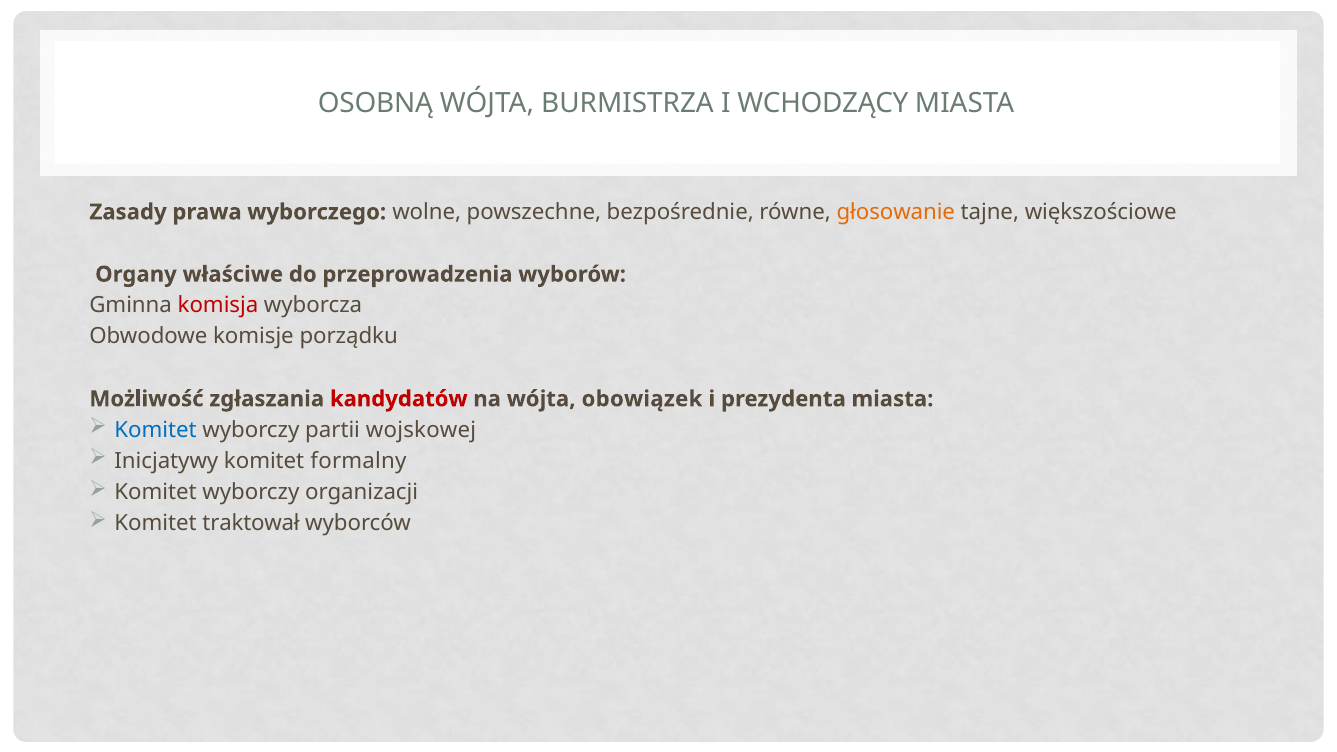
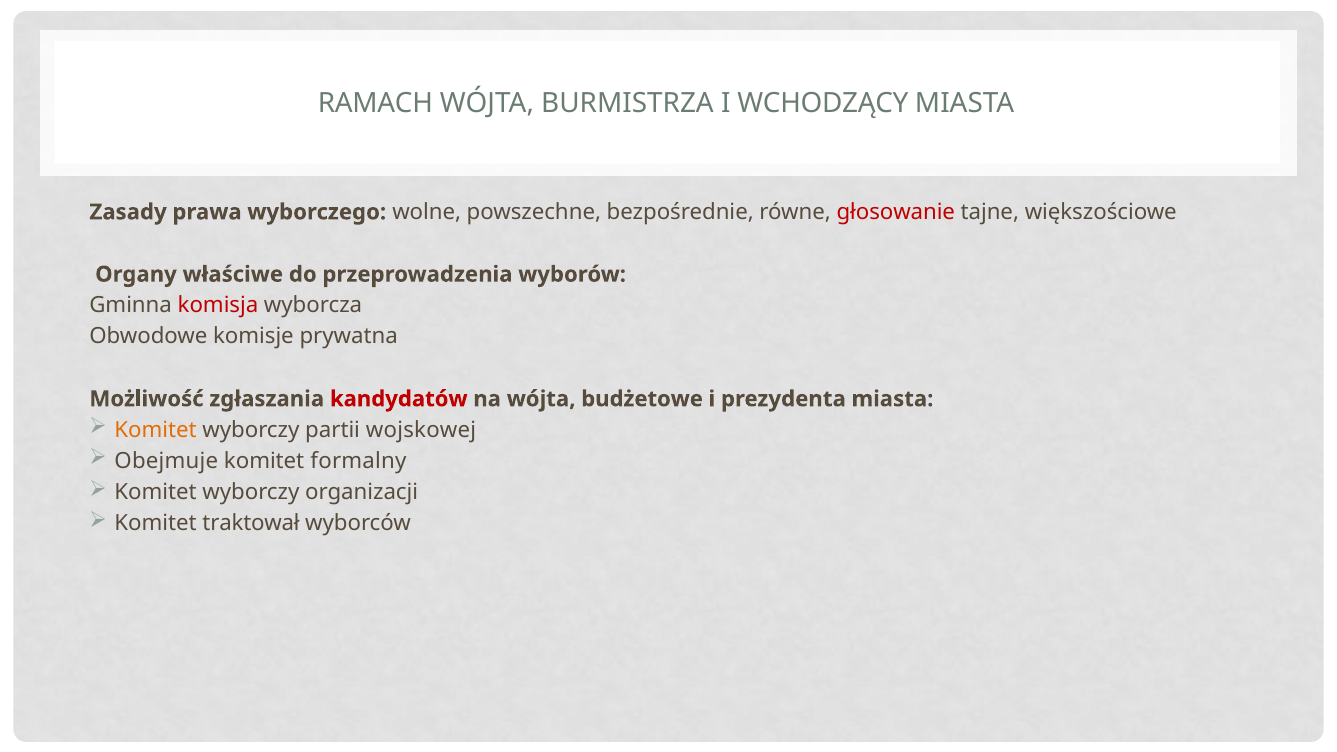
OSOBNĄ: OSOBNĄ -> RAMACH
głosowanie colour: orange -> red
porządku: porządku -> prywatna
obowiązek: obowiązek -> budżetowe
Komitet at (156, 430) colour: blue -> orange
Inicjatywy: Inicjatywy -> Obejmuje
